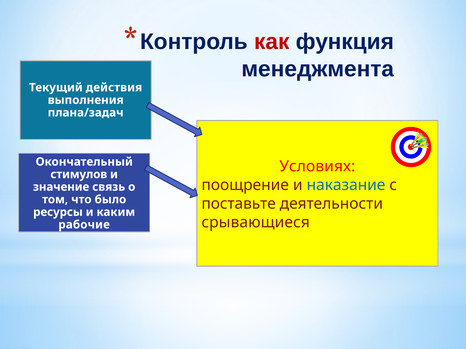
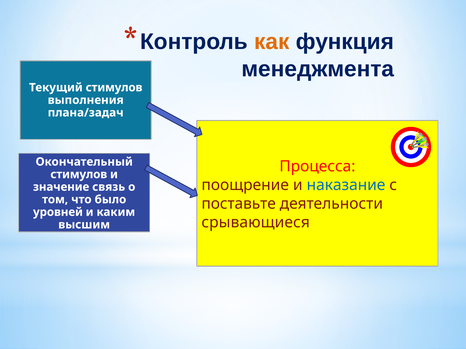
как colour: red -> orange
Текущий действия: действия -> стимулов
Условиях: Условиях -> Процесса
ресурсы: ресурсы -> уровней
рабочие: рабочие -> высшим
